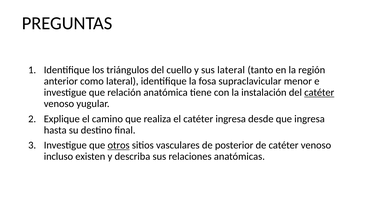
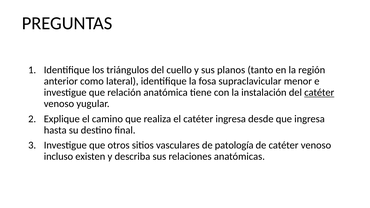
sus lateral: lateral -> planos
otros underline: present -> none
posterior: posterior -> patología
